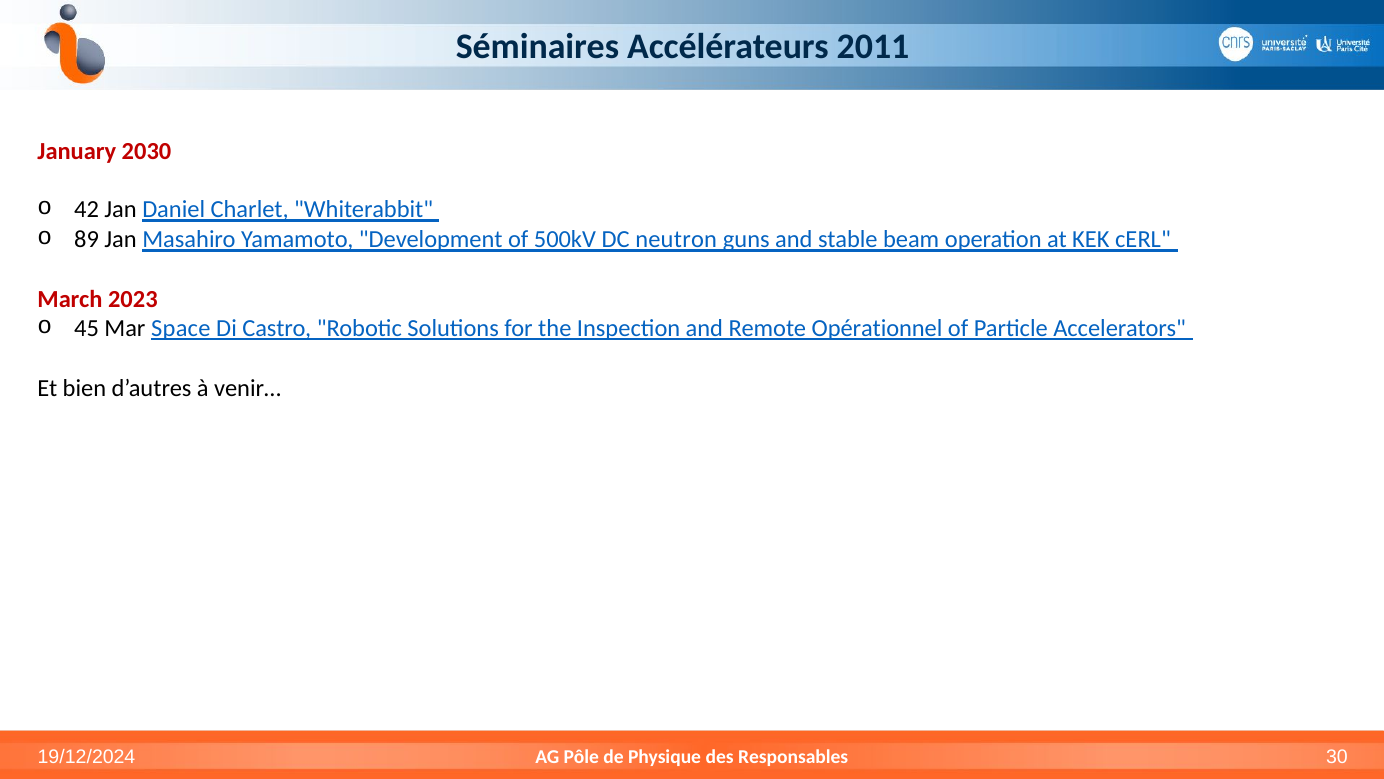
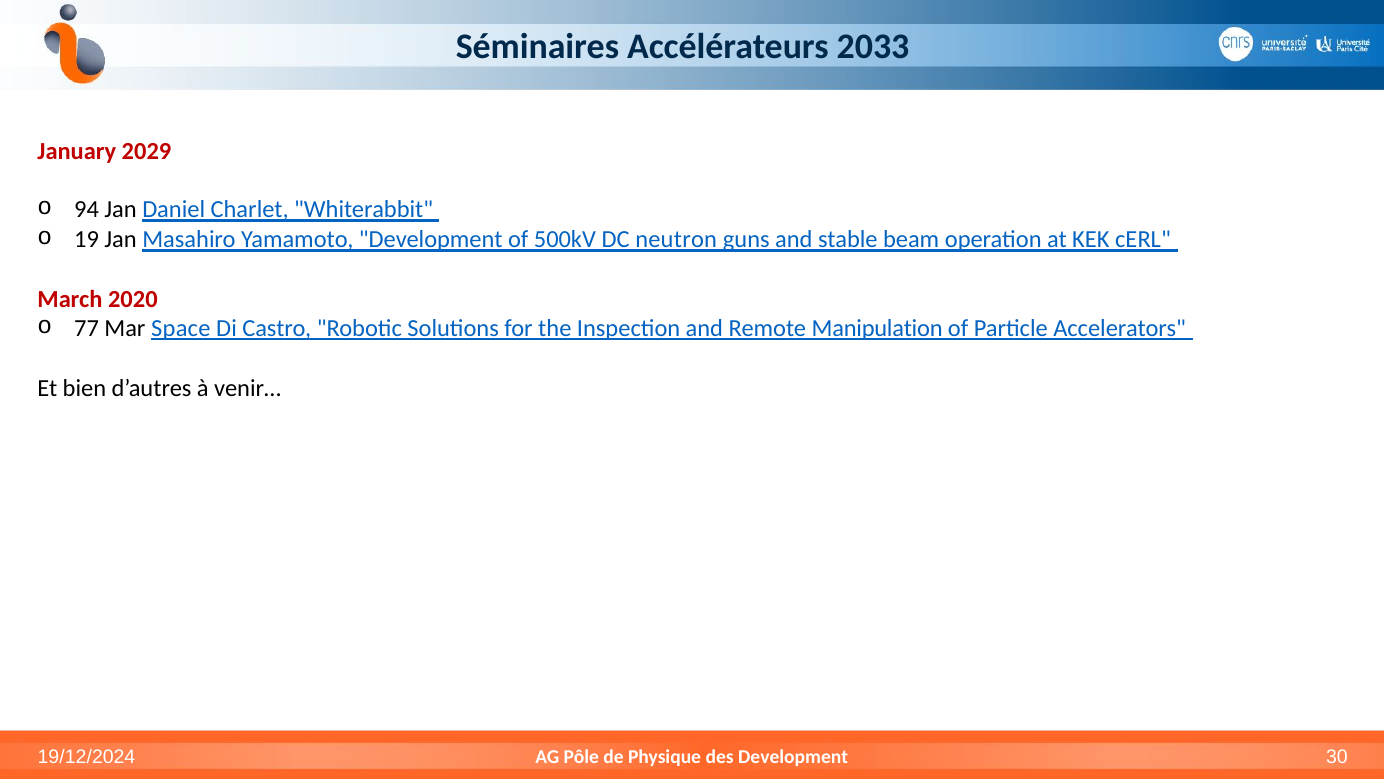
2011: 2011 -> 2033
2030: 2030 -> 2029
42: 42 -> 94
89: 89 -> 19
2023: 2023 -> 2020
45: 45 -> 77
Opérationnel: Opérationnel -> Manipulation
des Responsables: Responsables -> Development
